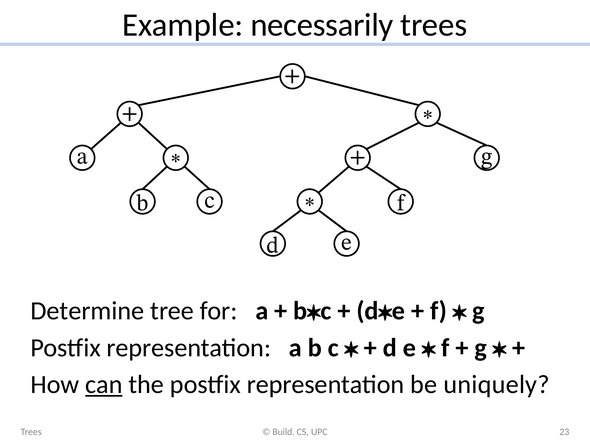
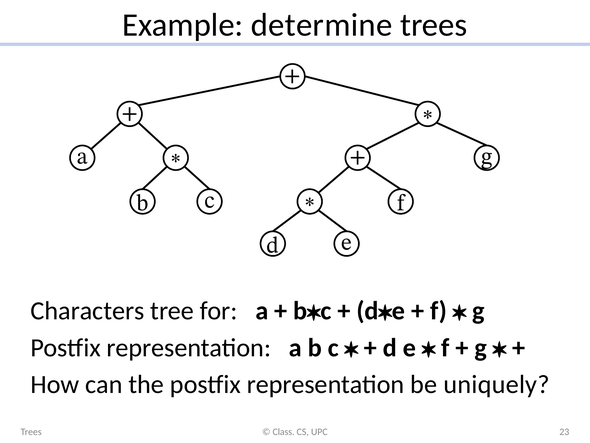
necessarily: necessarily -> determine
Determine: Determine -> Characters
can underline: present -> none
Build: Build -> Class
